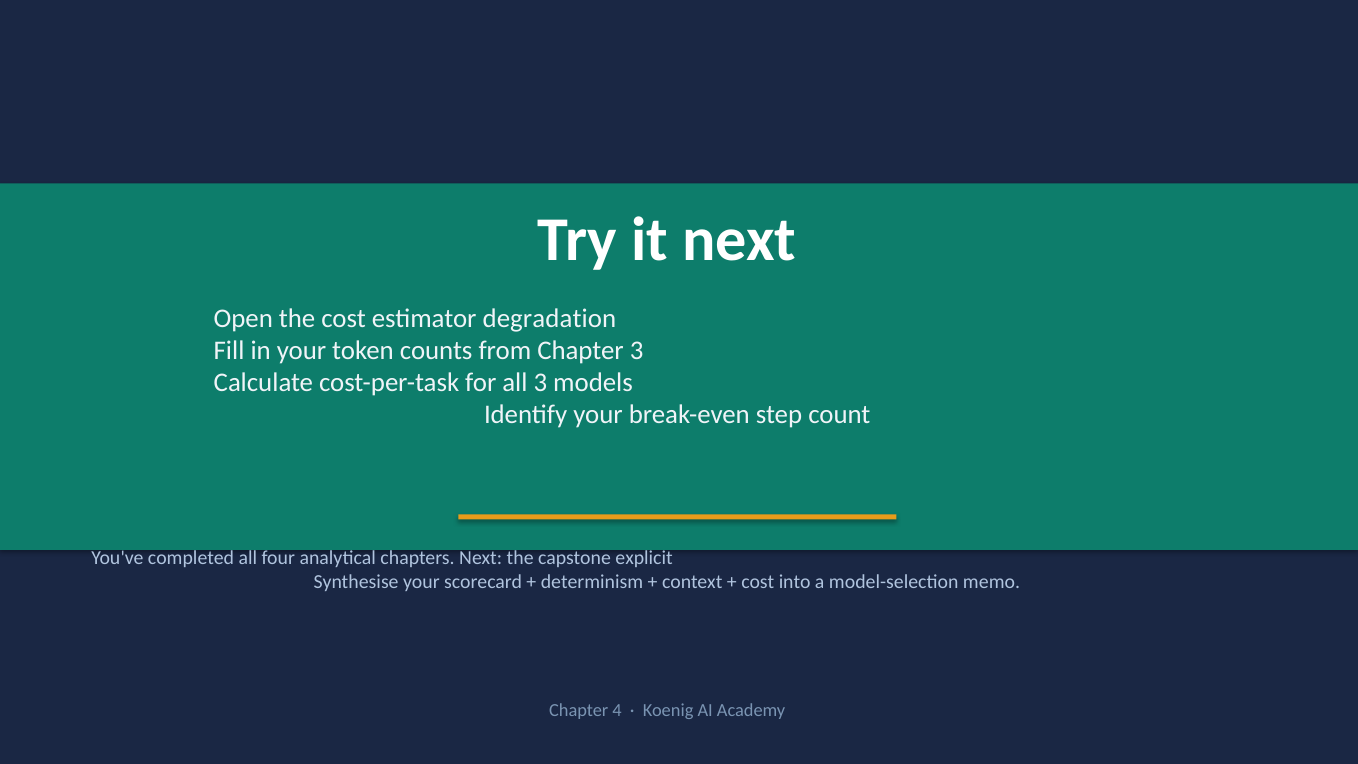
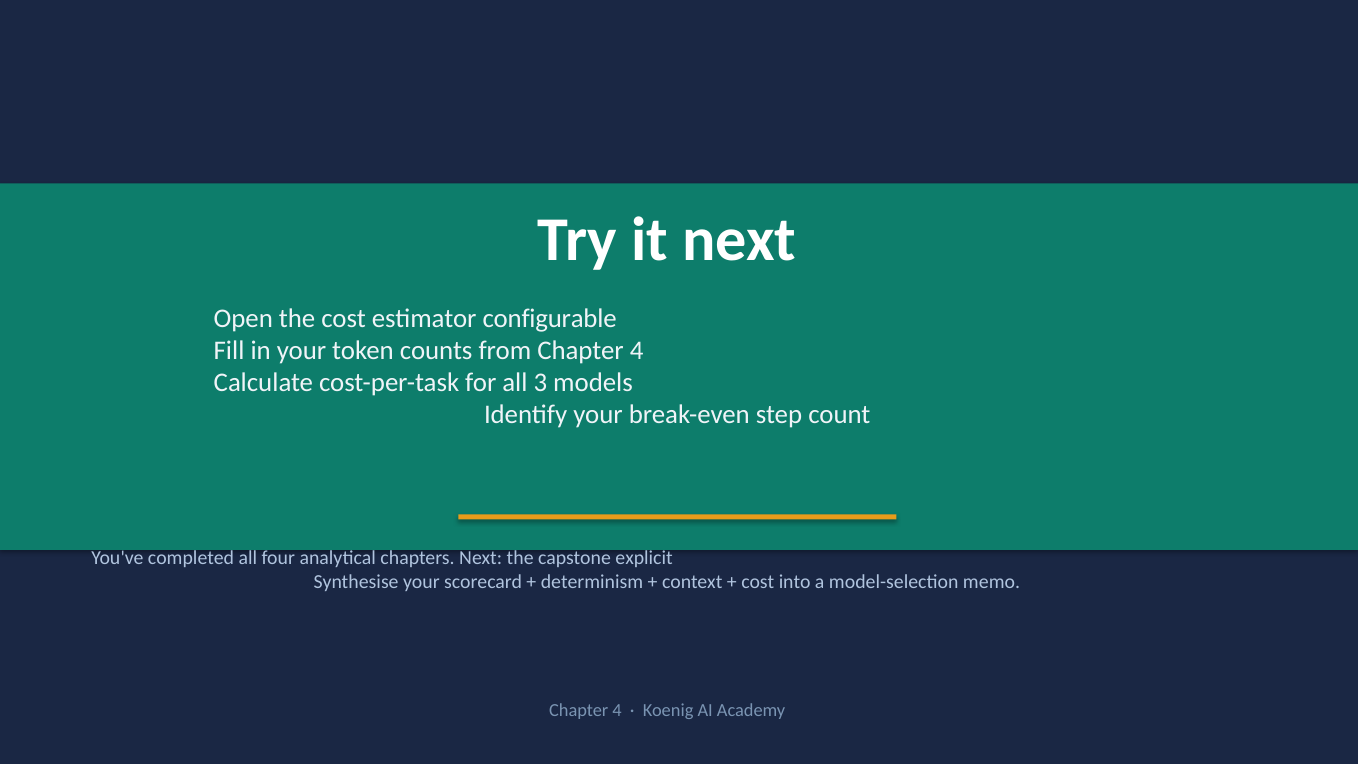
degradation: degradation -> configurable
from Chapter 3: 3 -> 4
